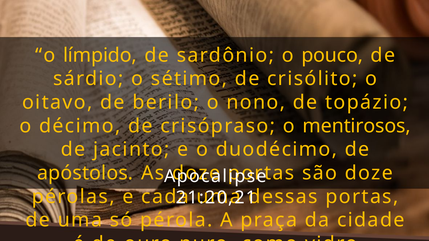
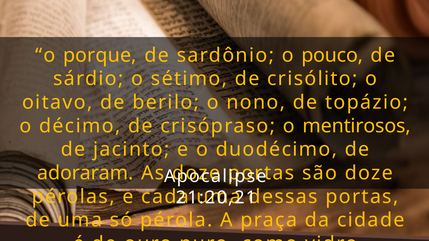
límpido: límpido -> porque
apóstolos: apóstolos -> adoraram
